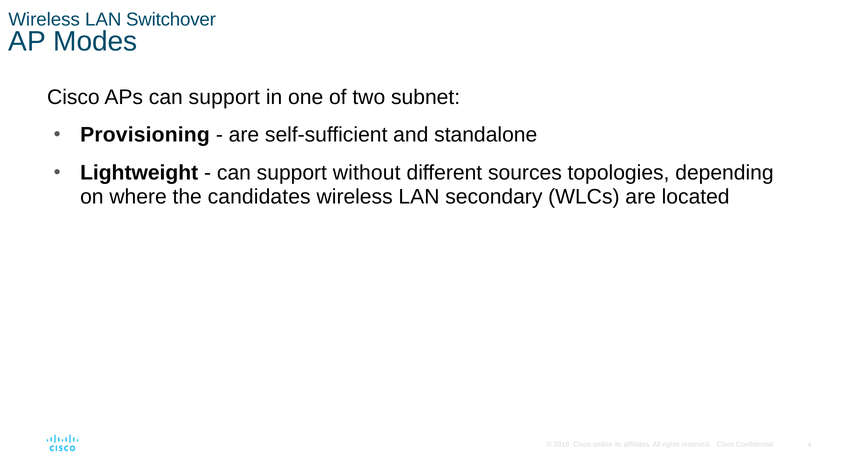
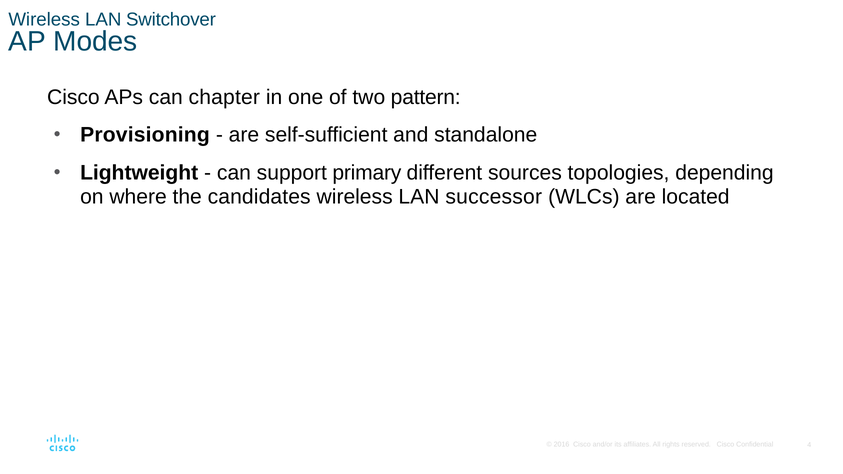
APs can support: support -> chapter
subnet: subnet -> pattern
without: without -> primary
secondary: secondary -> successor
